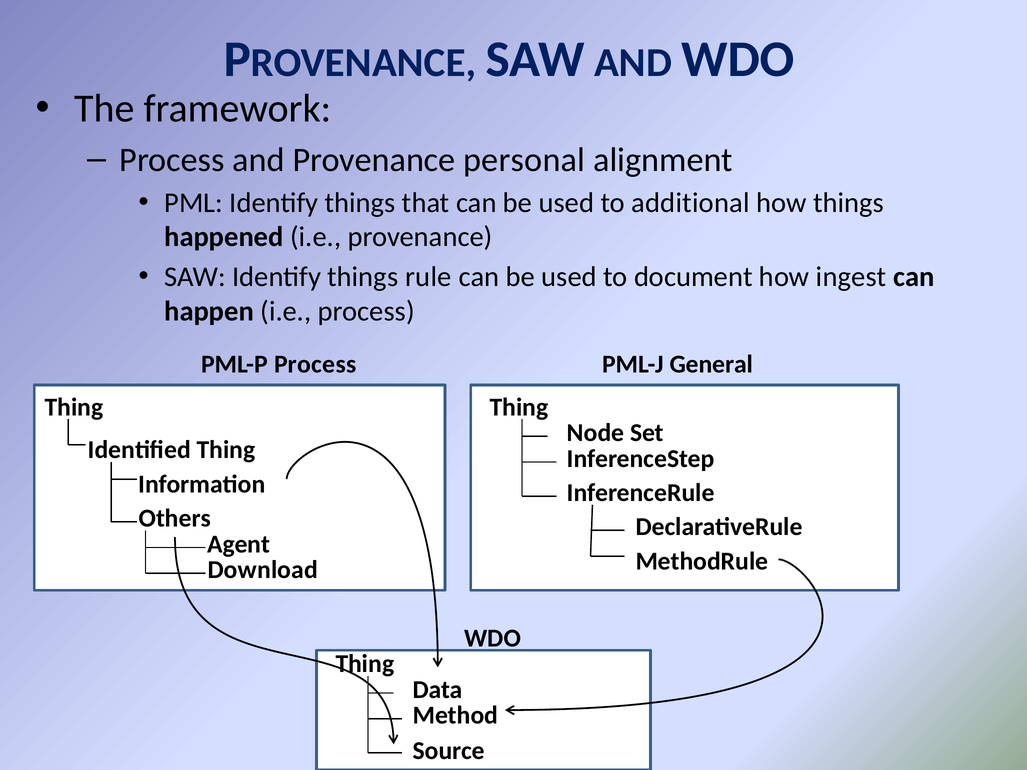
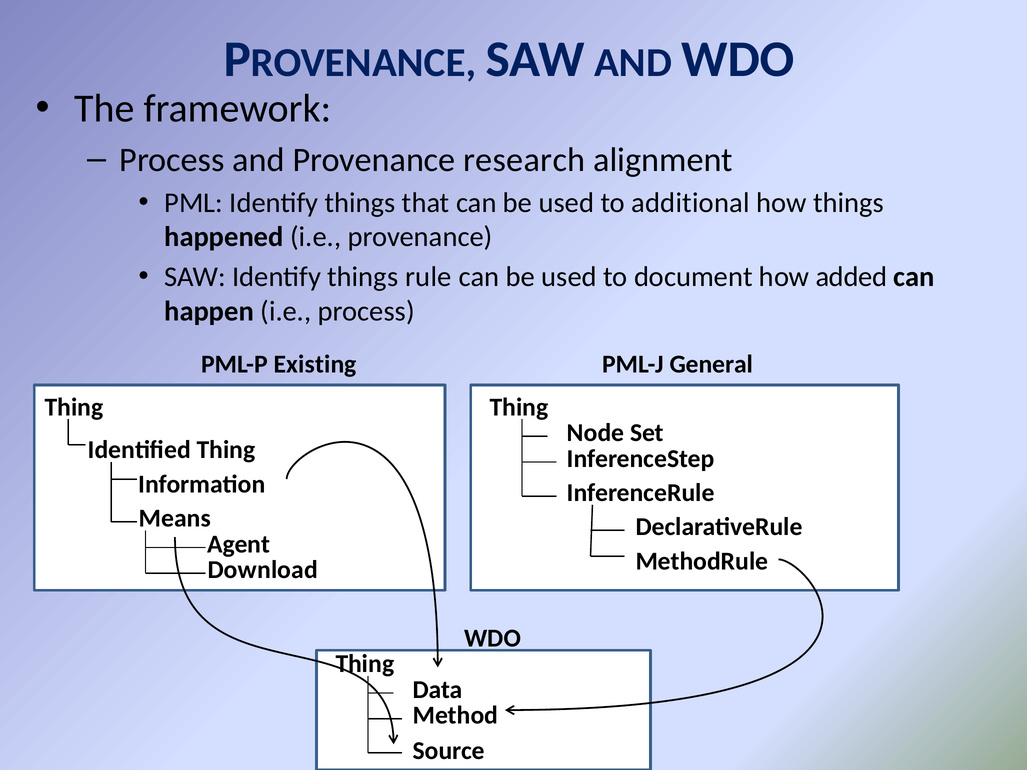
personal: personal -> research
ingest: ingest -> added
PML-P Process: Process -> Existing
Others: Others -> Means
